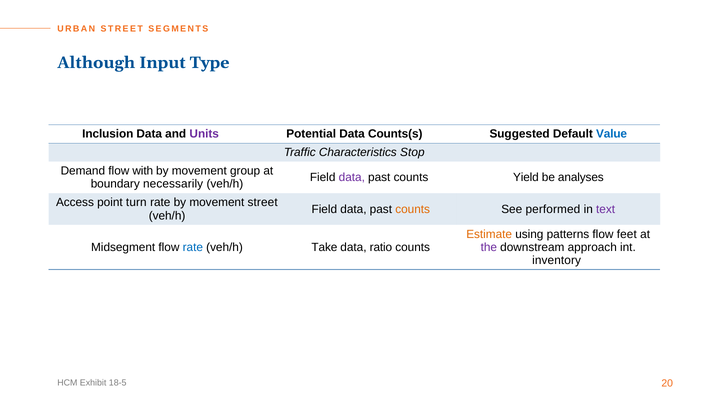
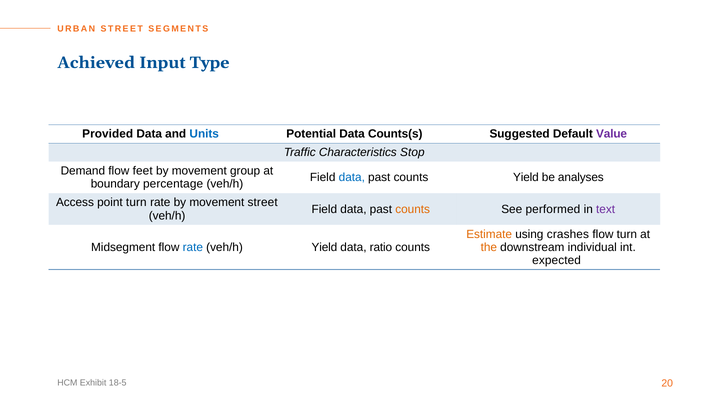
Although: Although -> Achieved
Inclusion: Inclusion -> Provided
Units colour: purple -> blue
Value colour: blue -> purple
with: with -> feet
data at (352, 177) colour: purple -> blue
necessarily: necessarily -> percentage
patterns: patterns -> crashes
flow feet: feet -> turn
veh/h Take: Take -> Yield
the colour: purple -> orange
approach: approach -> individual
inventory: inventory -> expected
